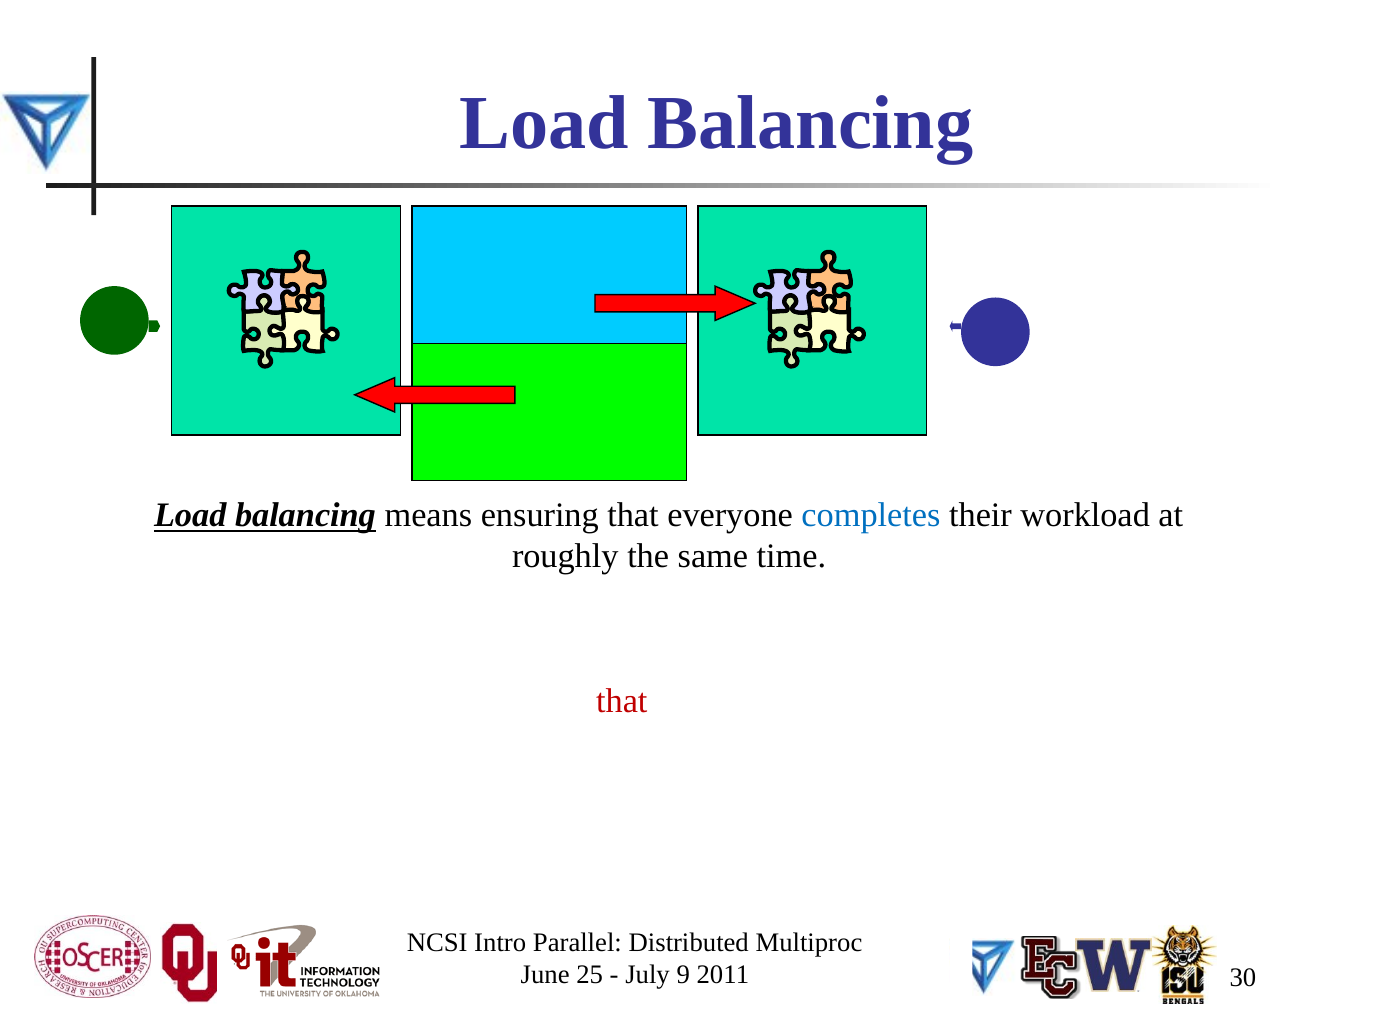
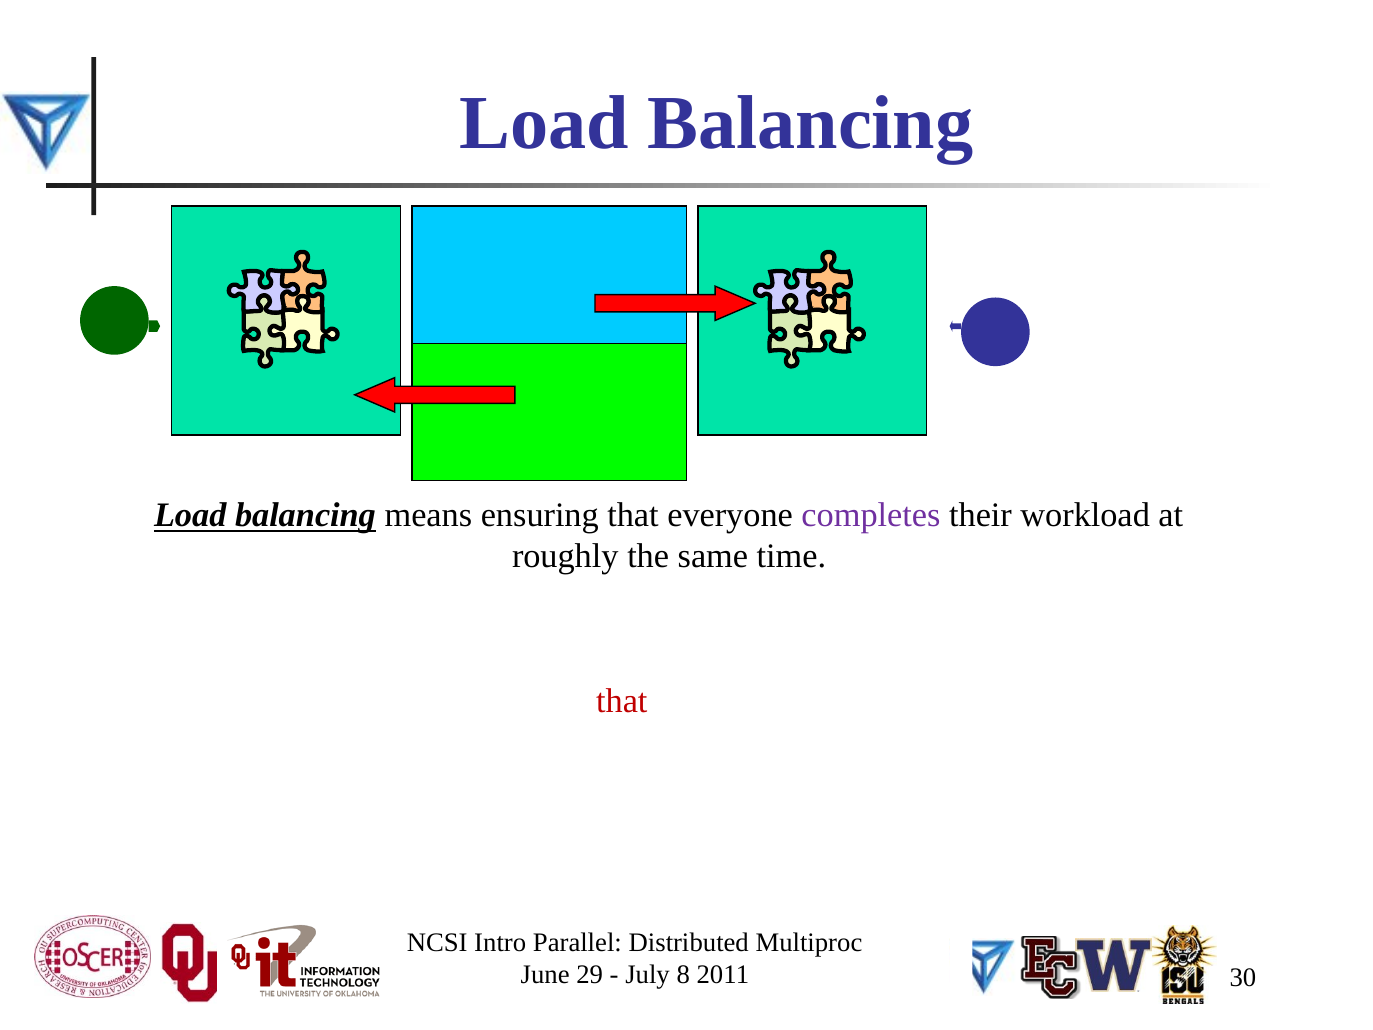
completes colour: blue -> purple
25: 25 -> 29
9: 9 -> 8
